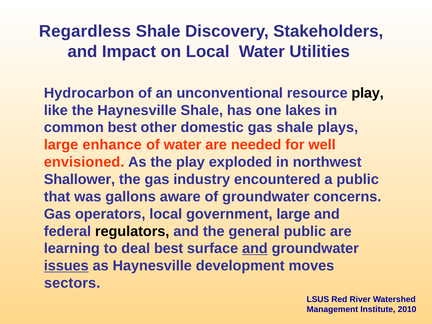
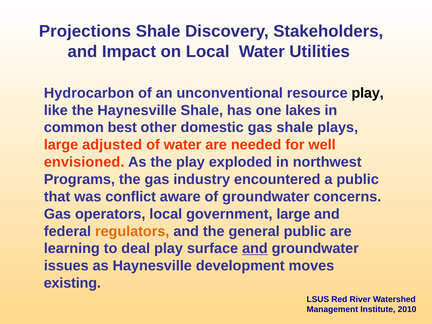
Regardless: Regardless -> Projections
enhance: enhance -> adjusted
Shallower: Shallower -> Programs
gallons: gallons -> conflict
regulators colour: black -> orange
deal best: best -> play
issues underline: present -> none
sectors: sectors -> existing
